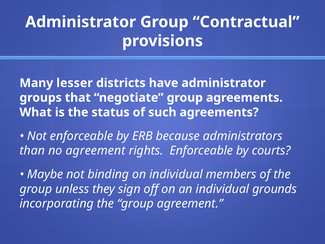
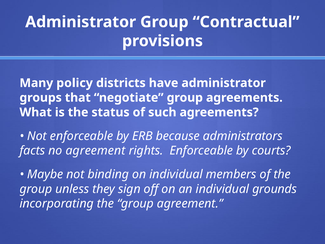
lesser: lesser -> policy
than: than -> facts
